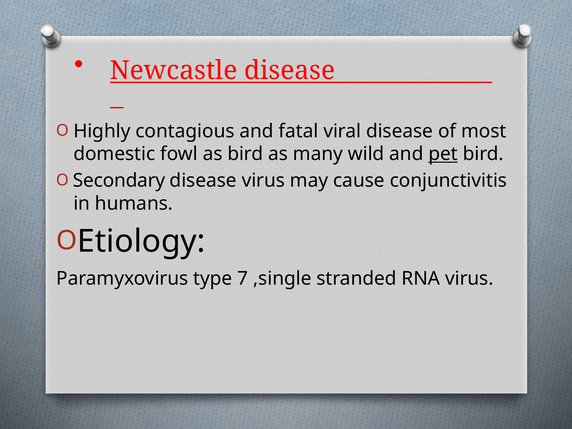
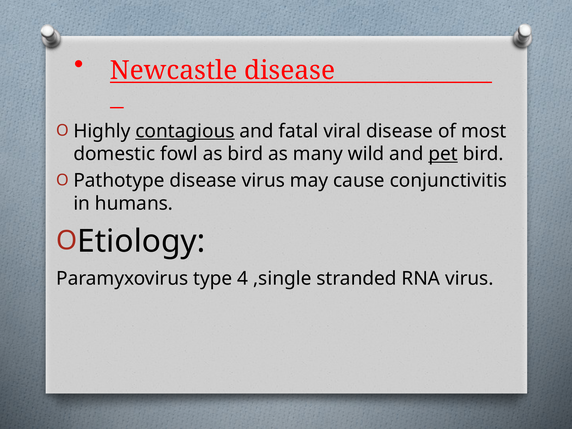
contagious underline: none -> present
Secondary: Secondary -> Pathotype
7: 7 -> 4
